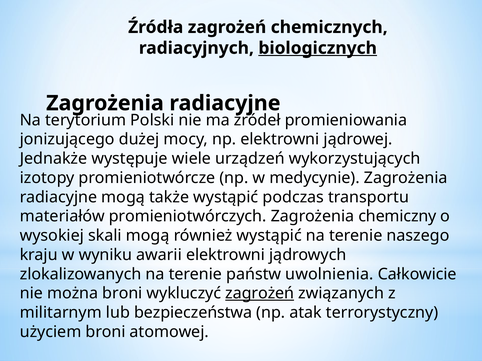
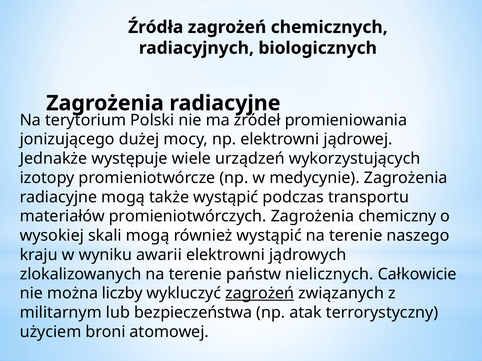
biologicznych underline: present -> none
uwolnienia: uwolnienia -> nielicznych
można broni: broni -> liczby
